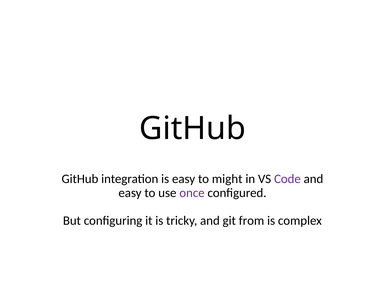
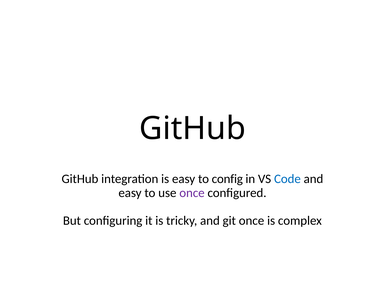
might: might -> config
Code colour: purple -> blue
git from: from -> once
